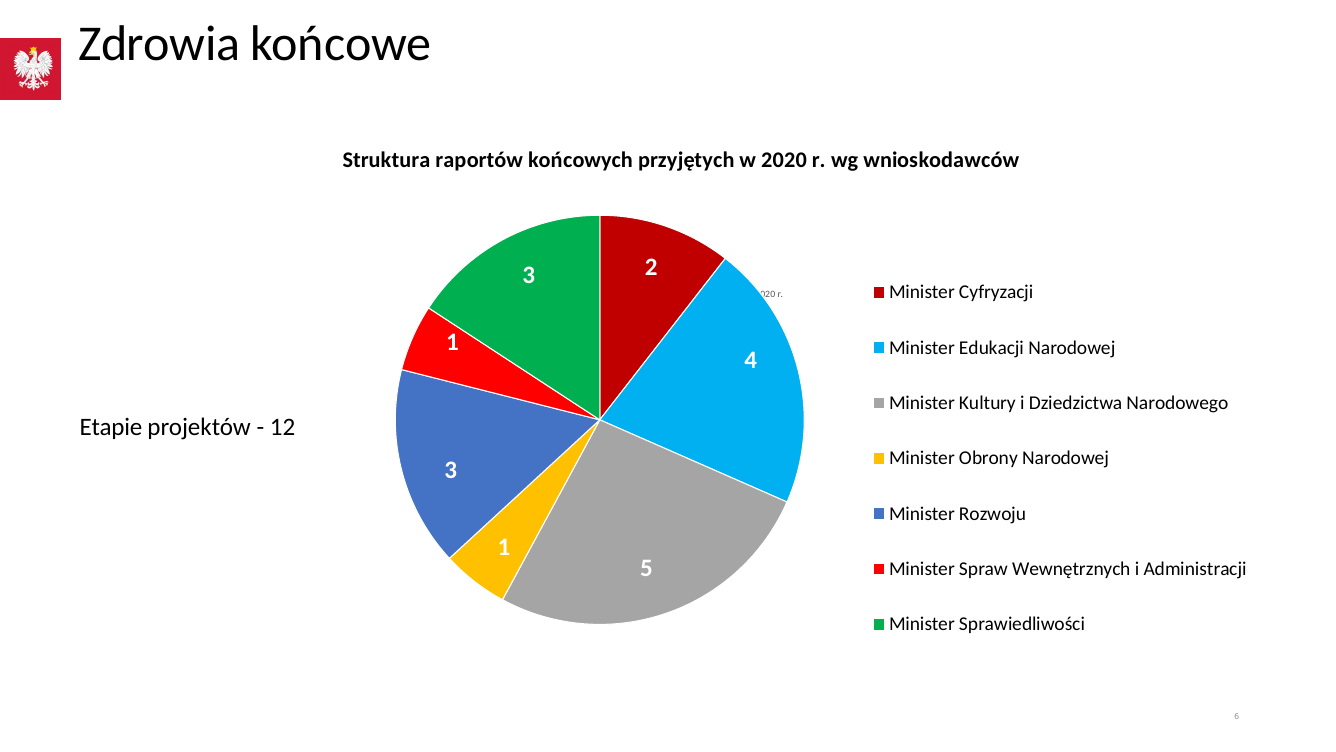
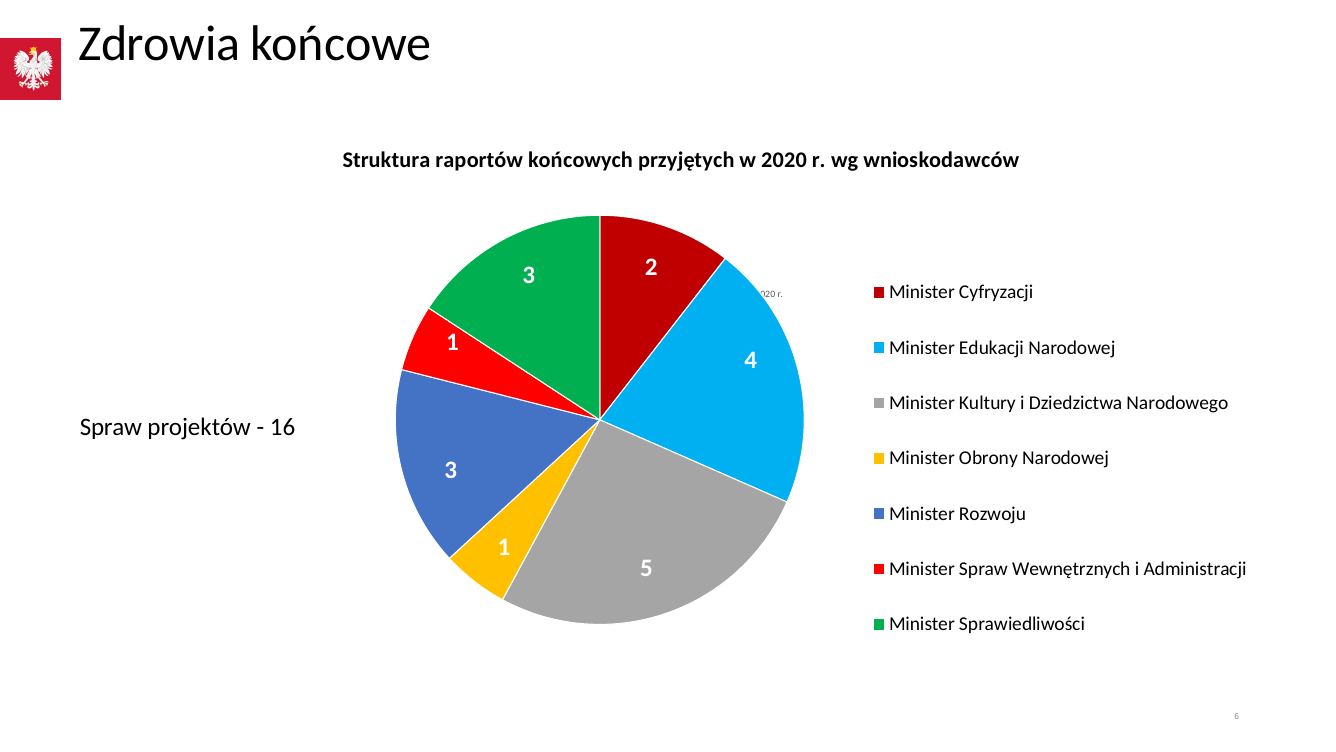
Etapie at (111, 427): Etapie -> Spraw
12: 12 -> 16
